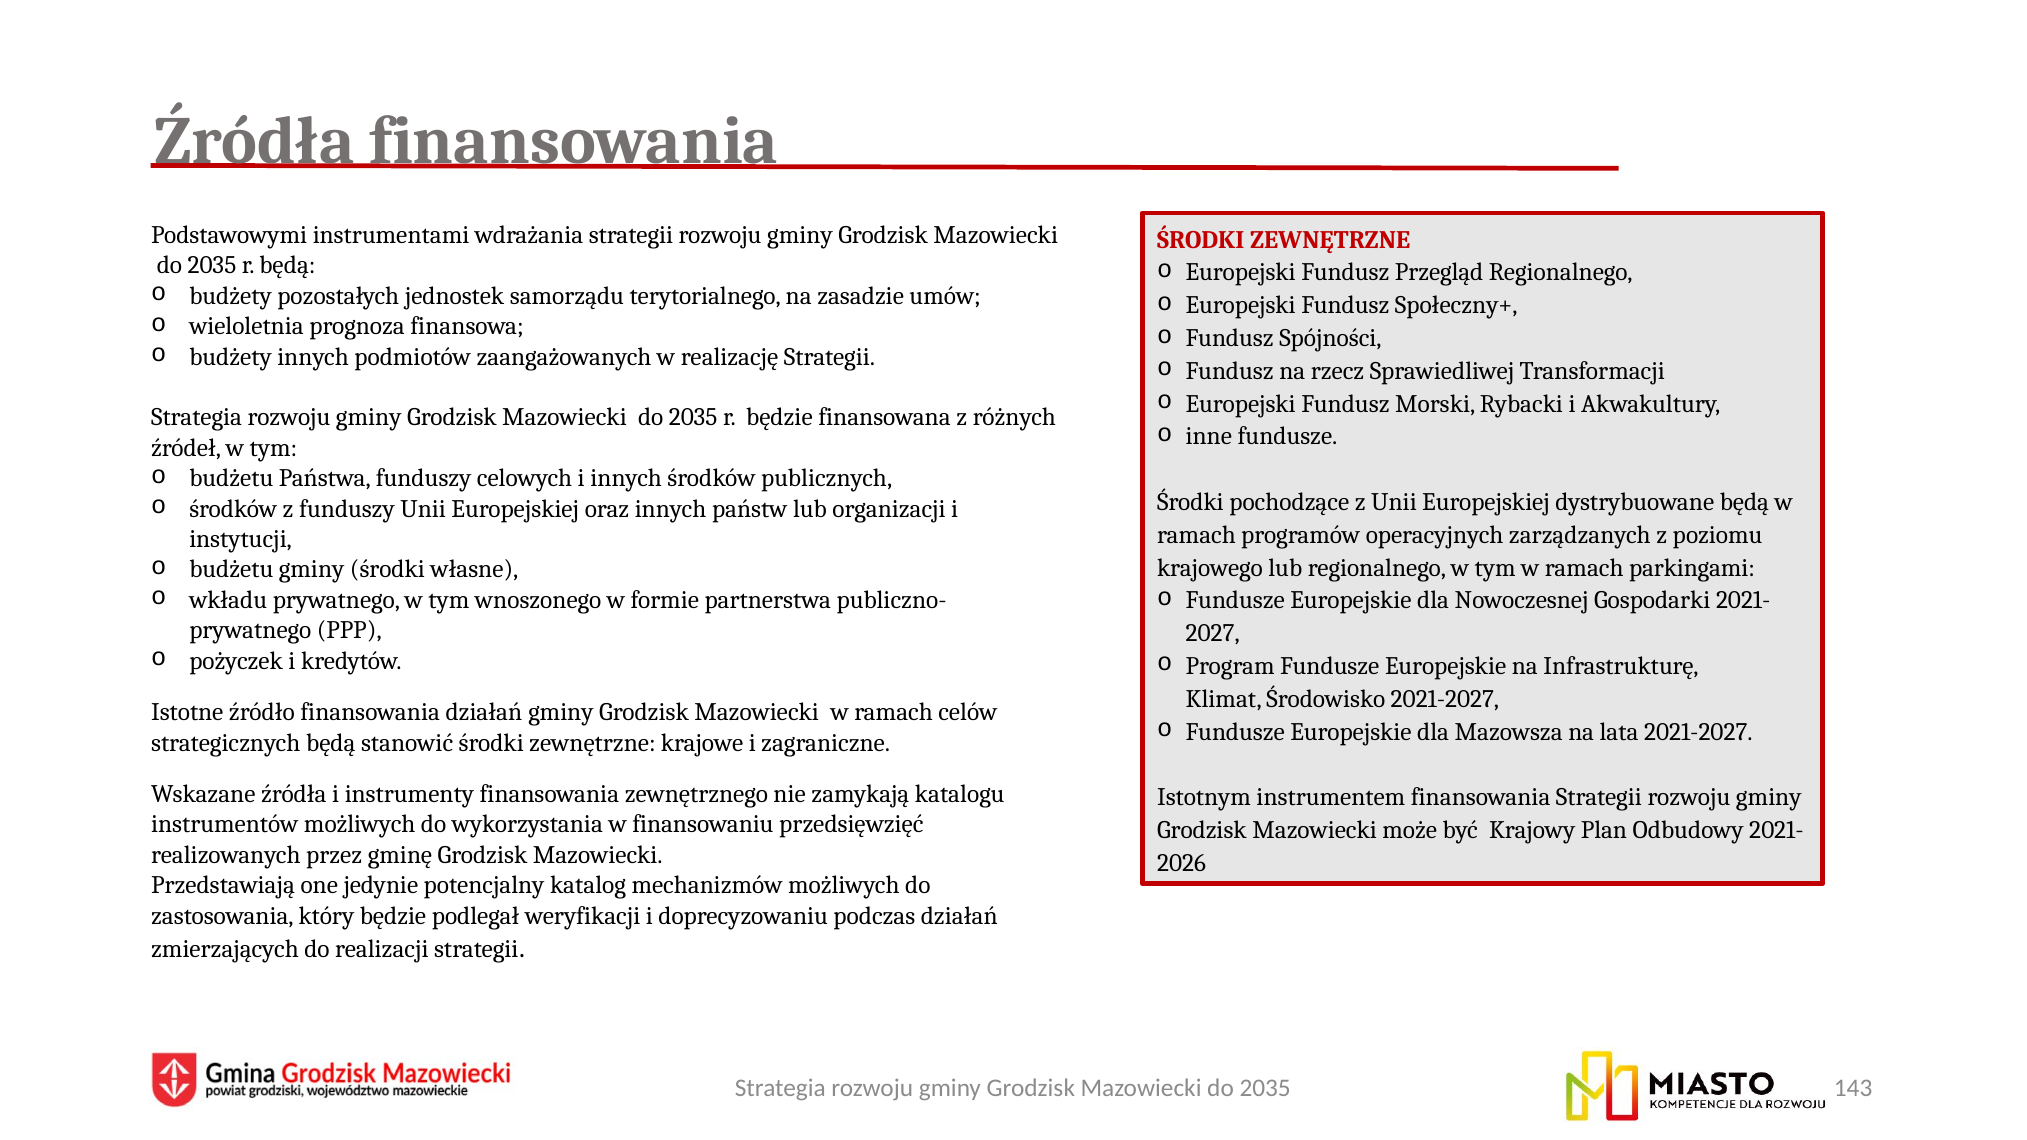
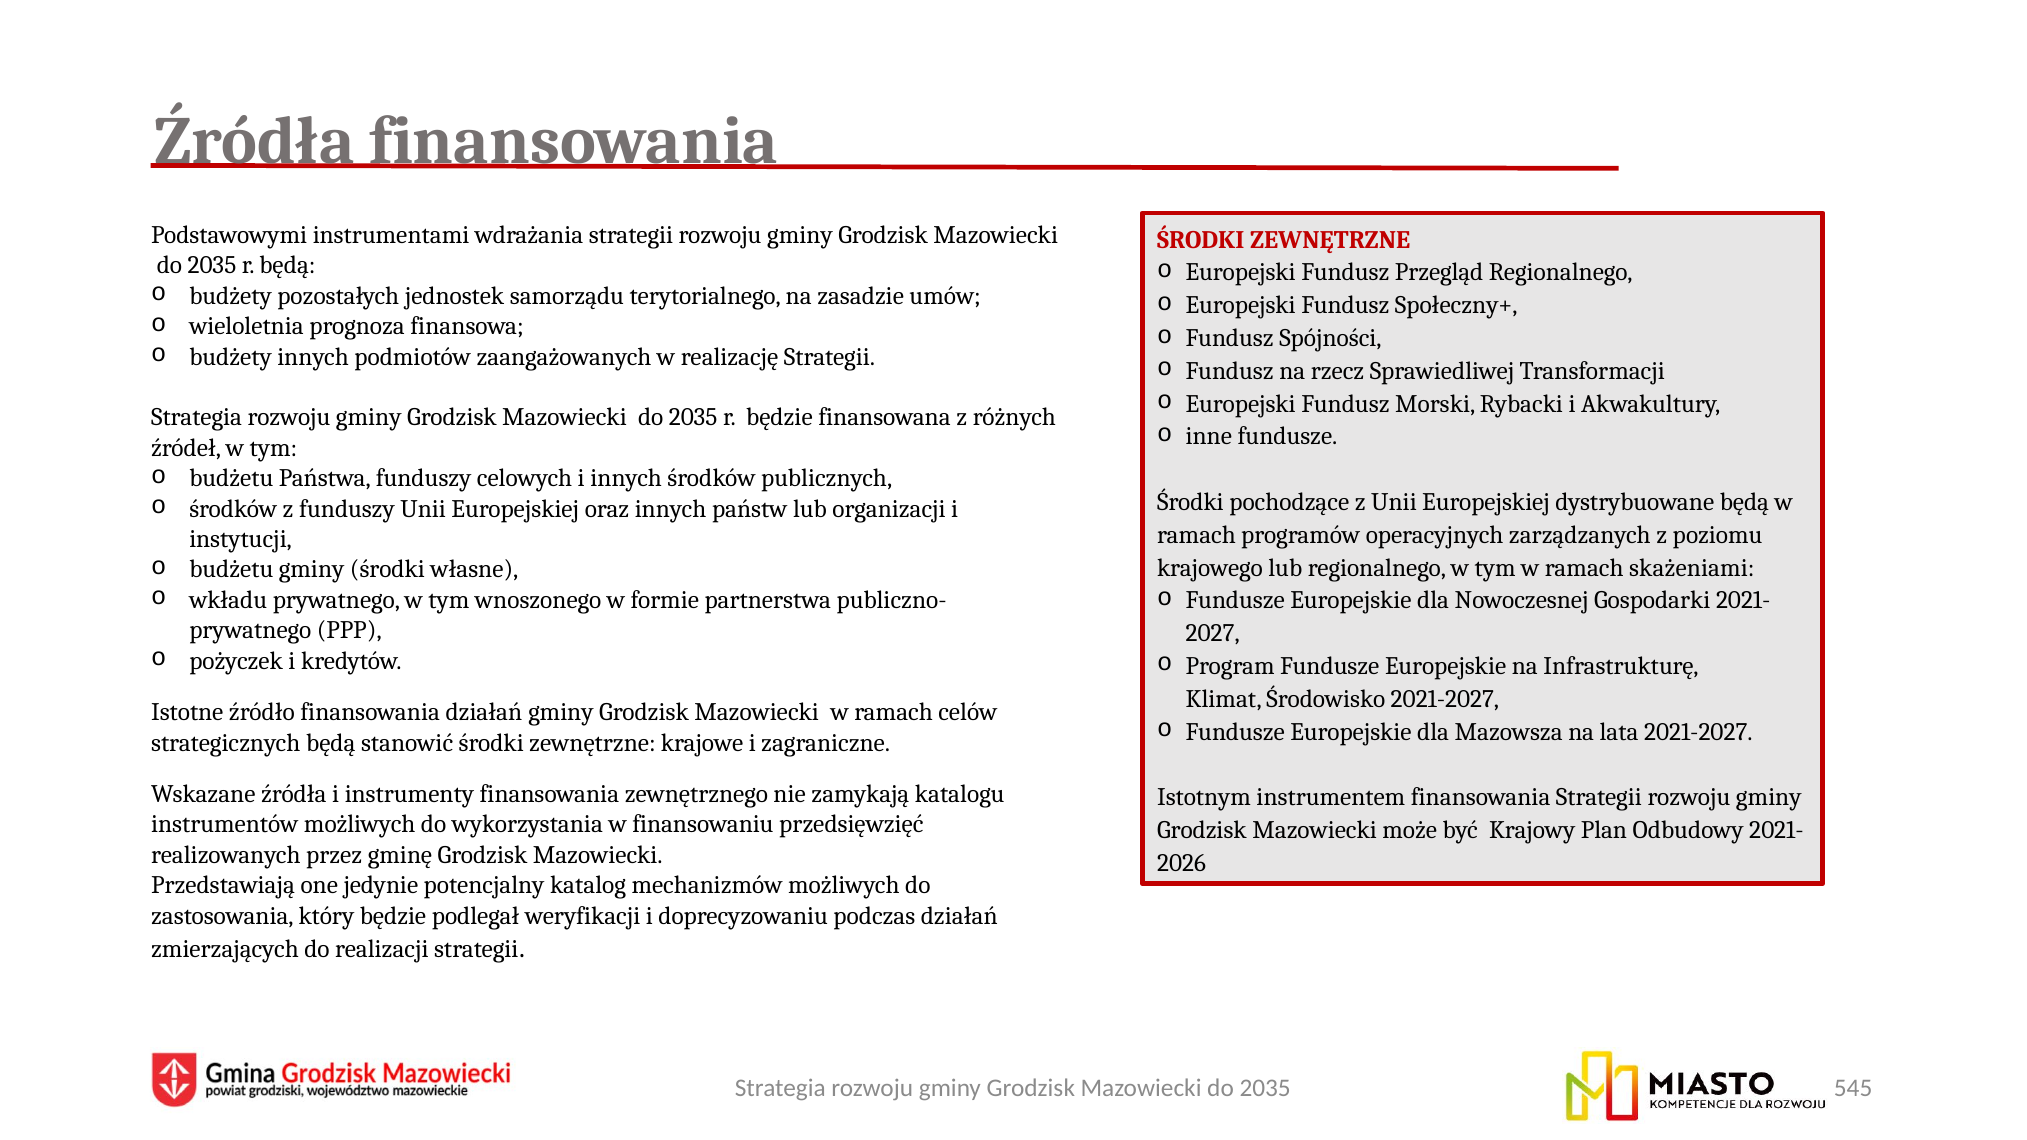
parkingami: parkingami -> skażeniami
143: 143 -> 545
